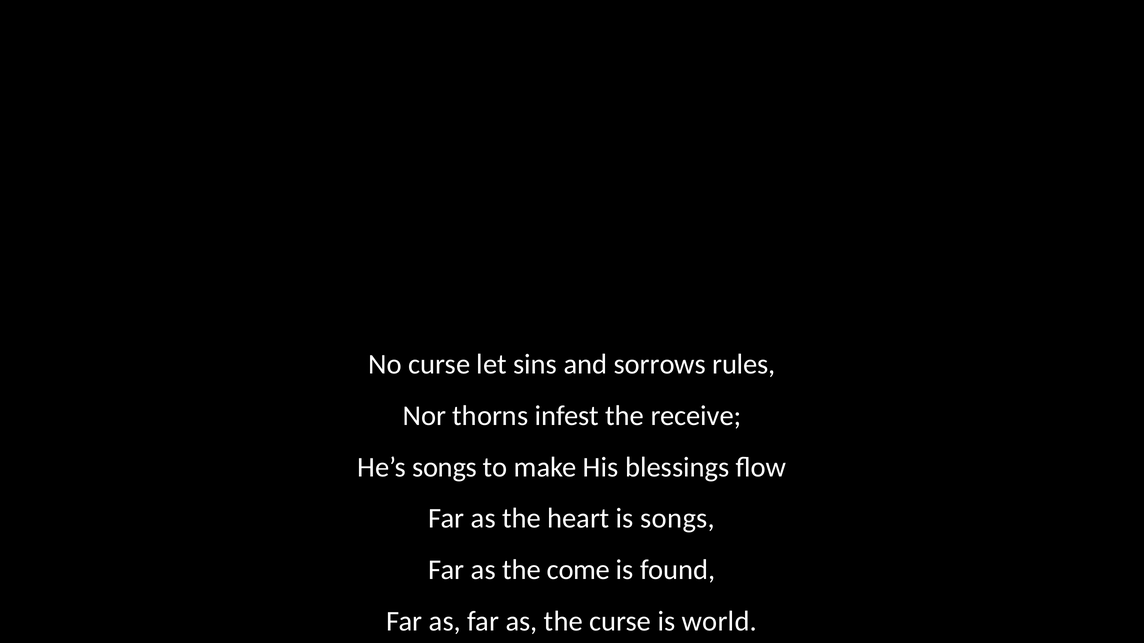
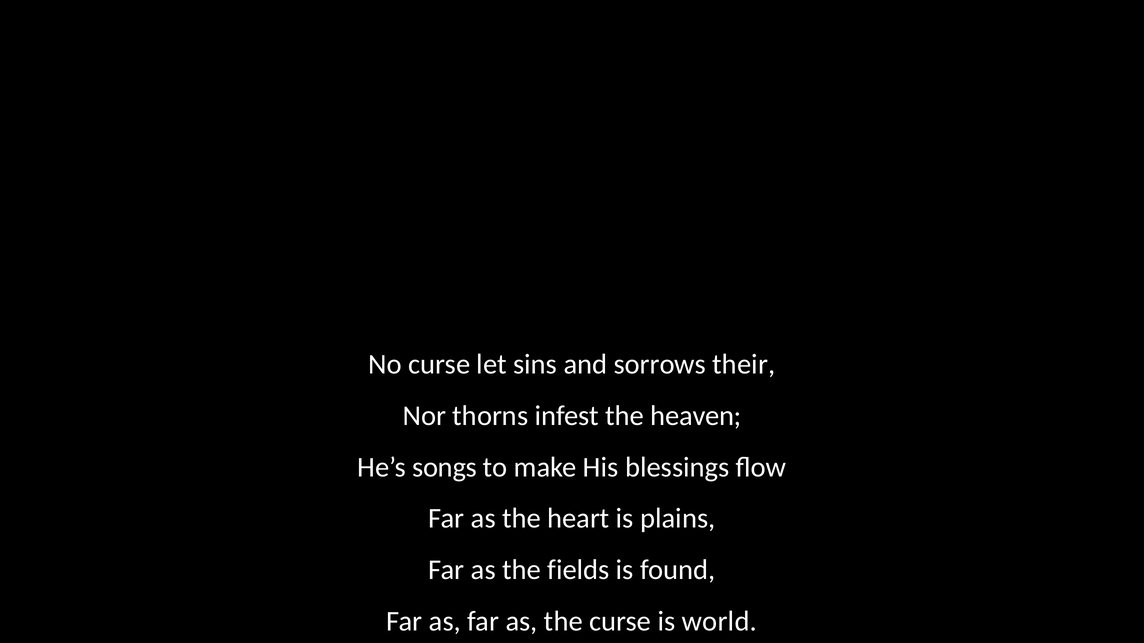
rules: rules -> their
receive: receive -> heaven
is songs: songs -> plains
come: come -> fields
